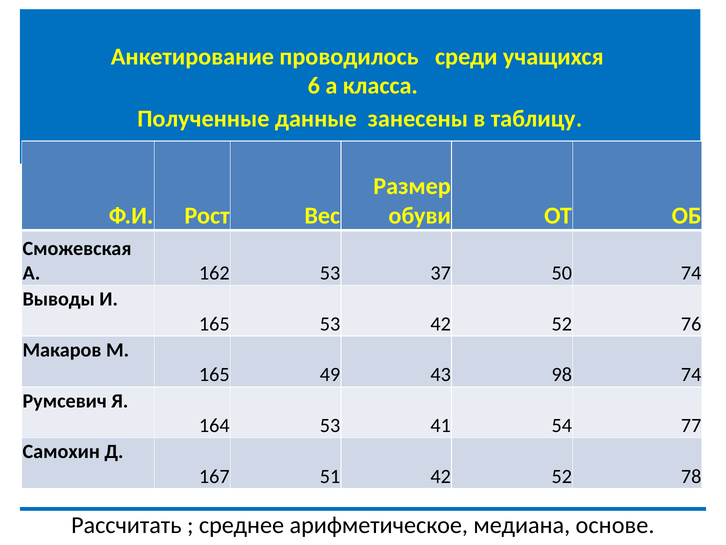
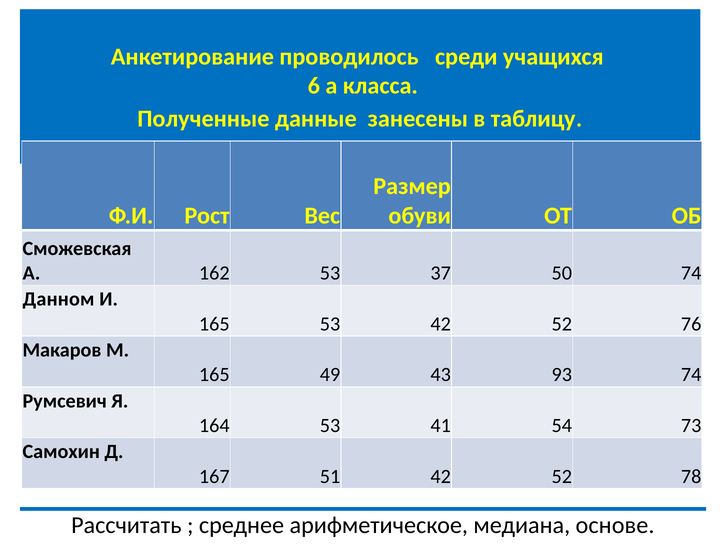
Выводы: Выводы -> Данном
98: 98 -> 93
77: 77 -> 73
